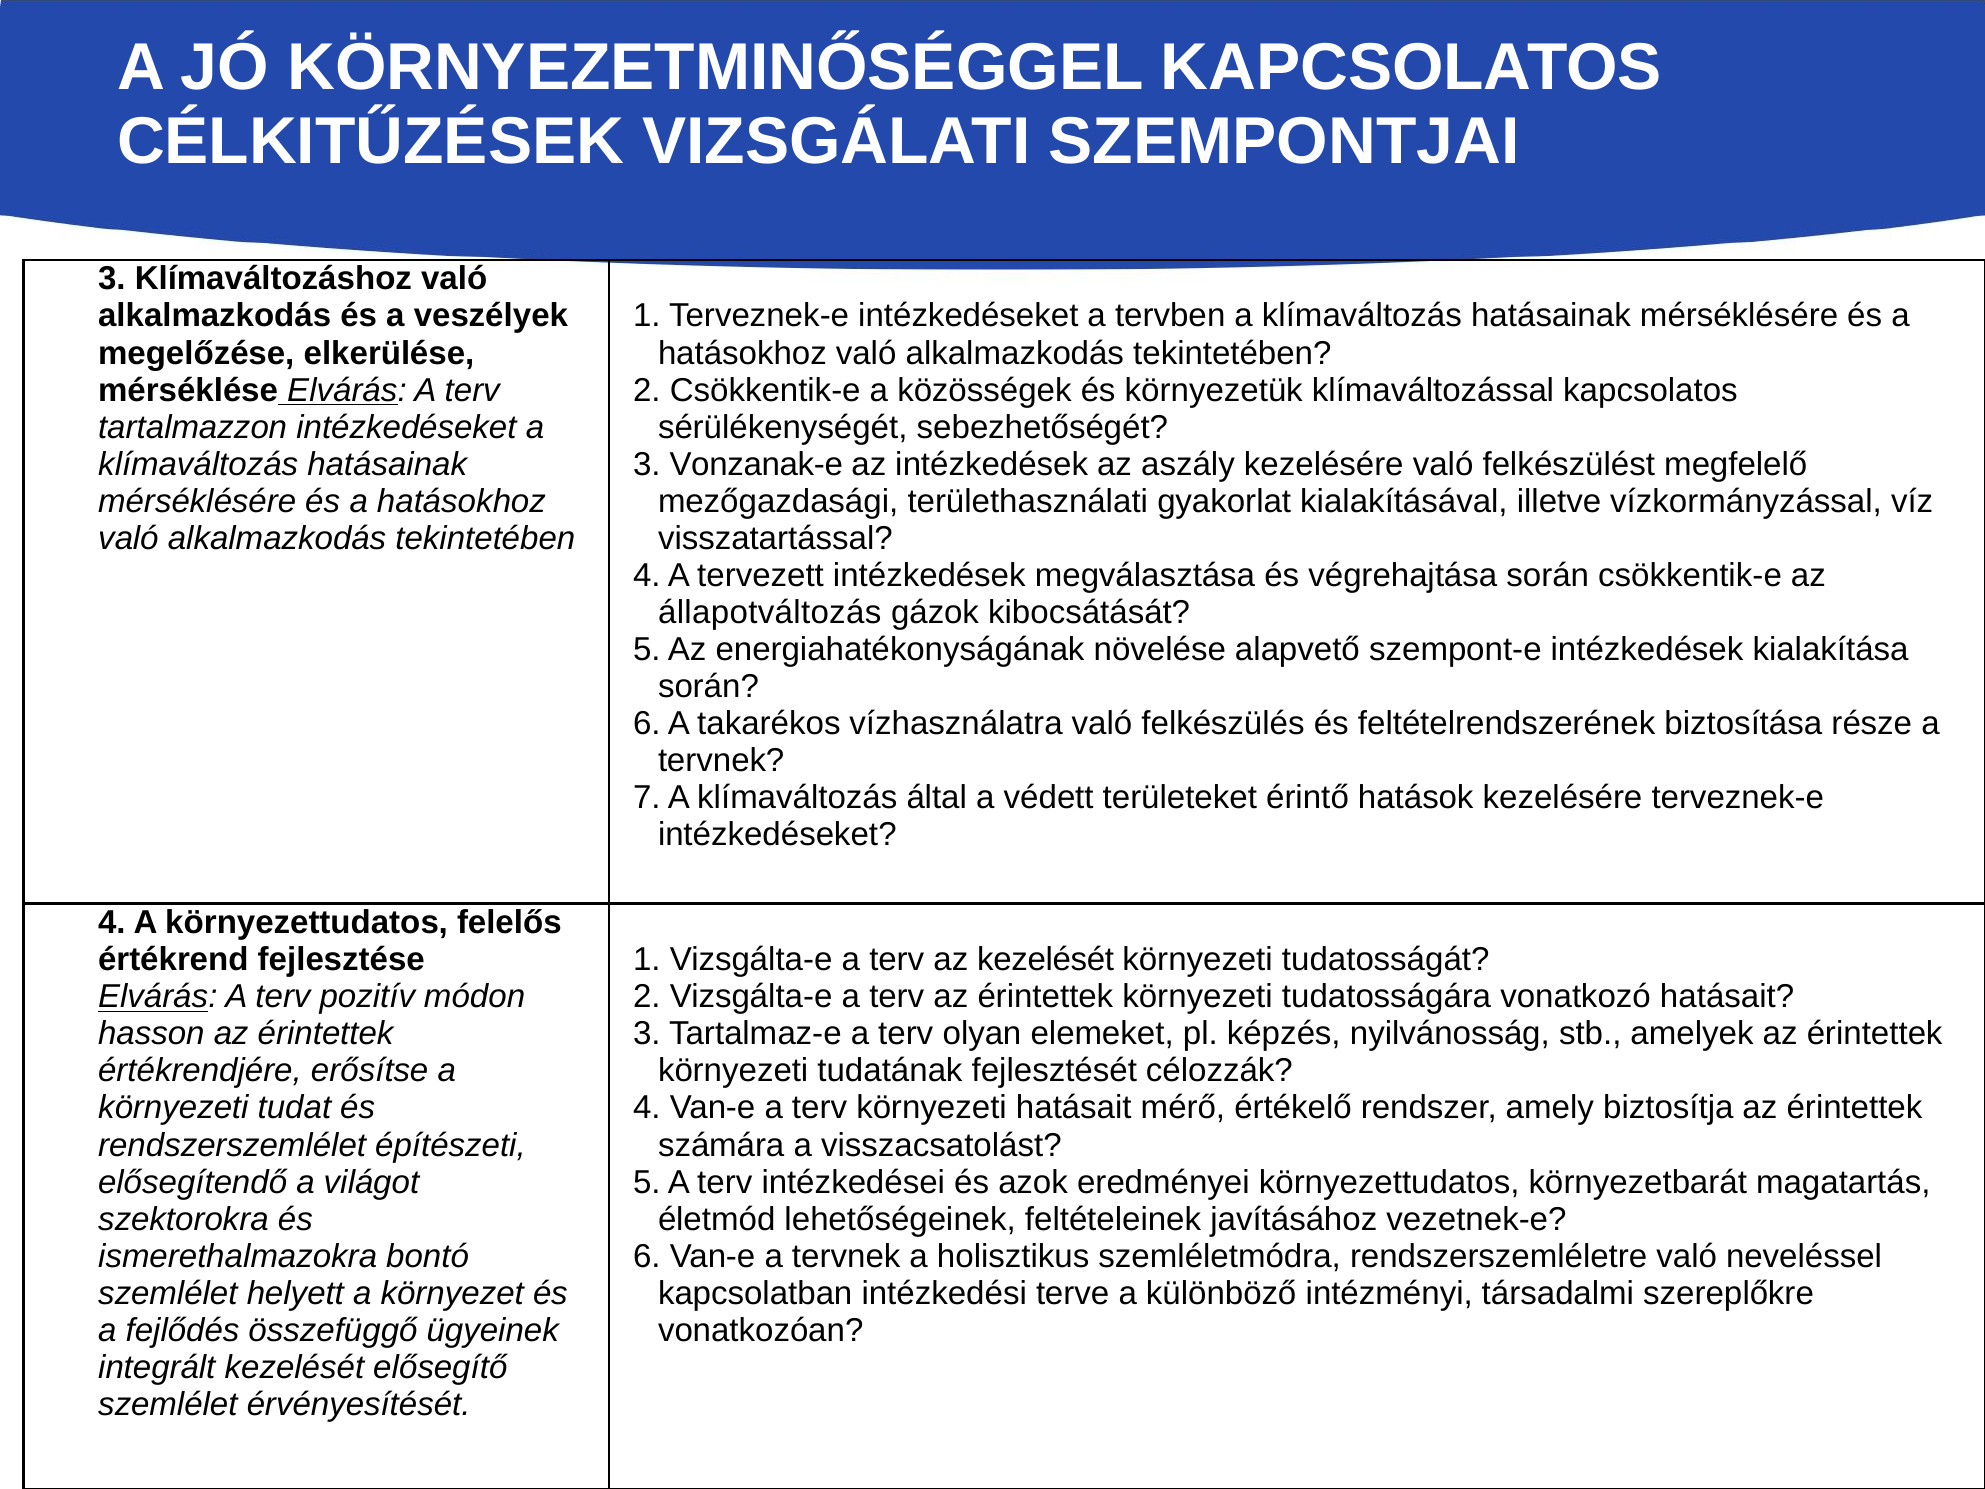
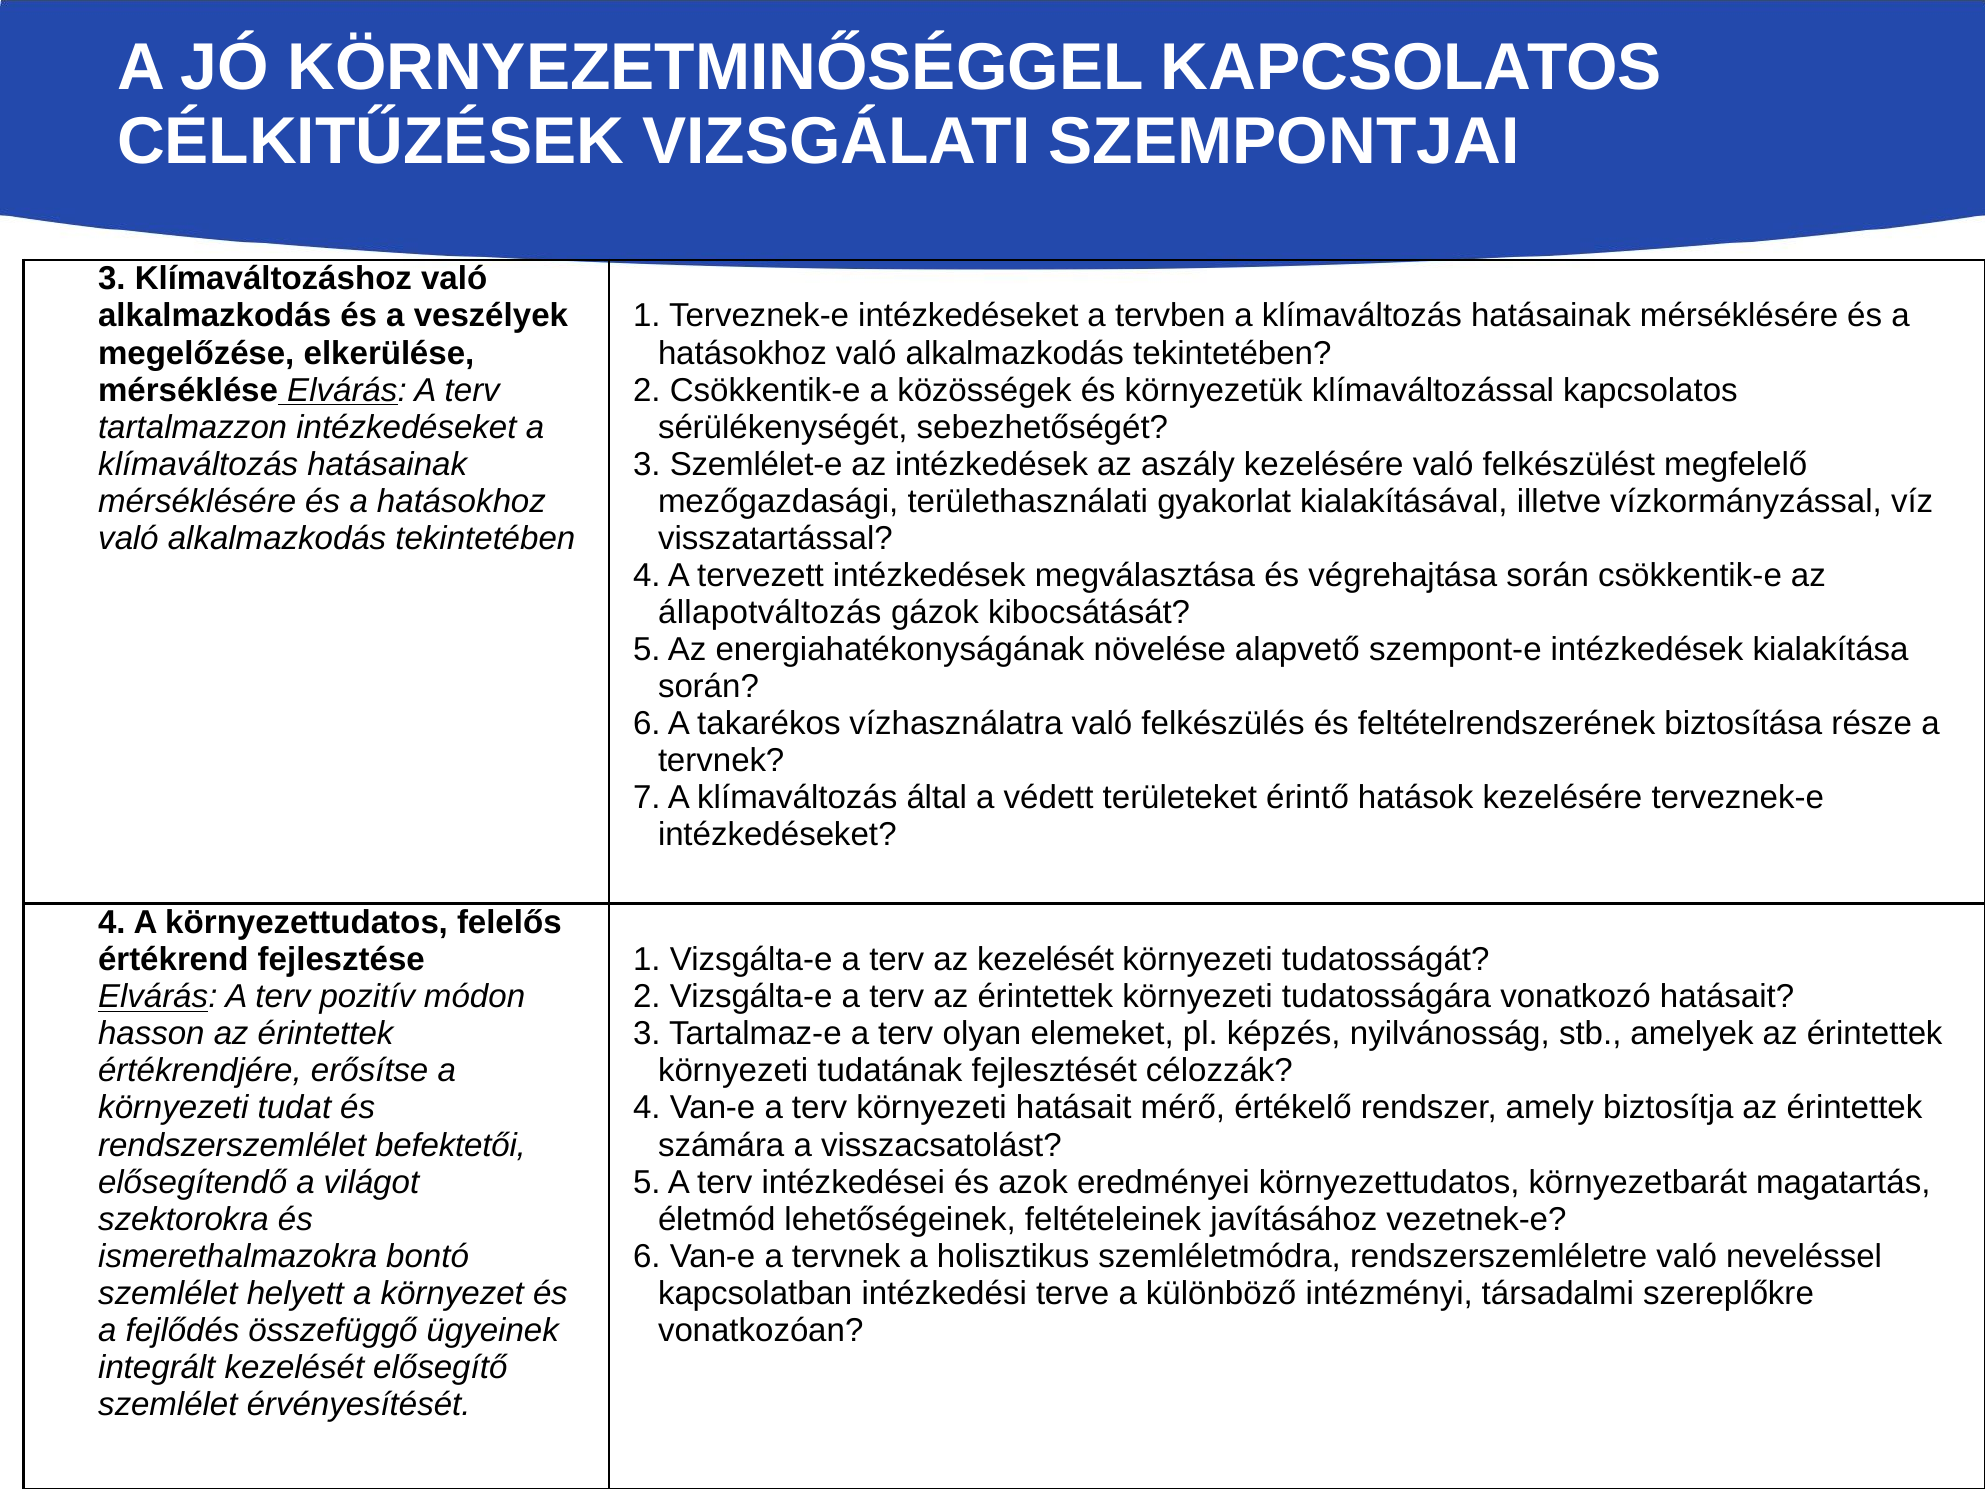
Vonzanak-e: Vonzanak-e -> Szemlélet-e
építészeti: építészeti -> befektetői
